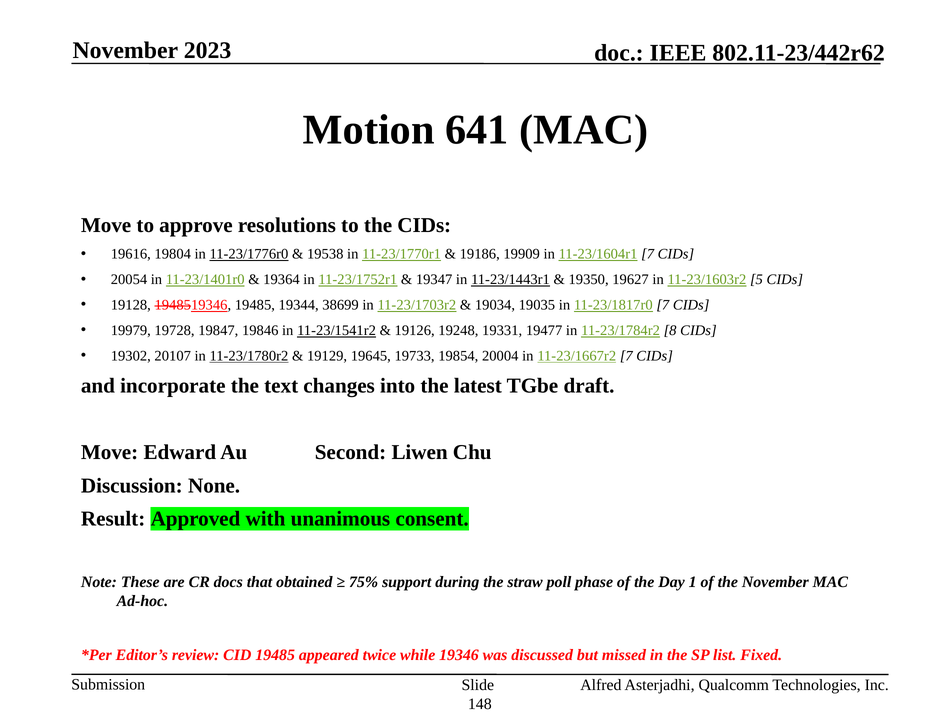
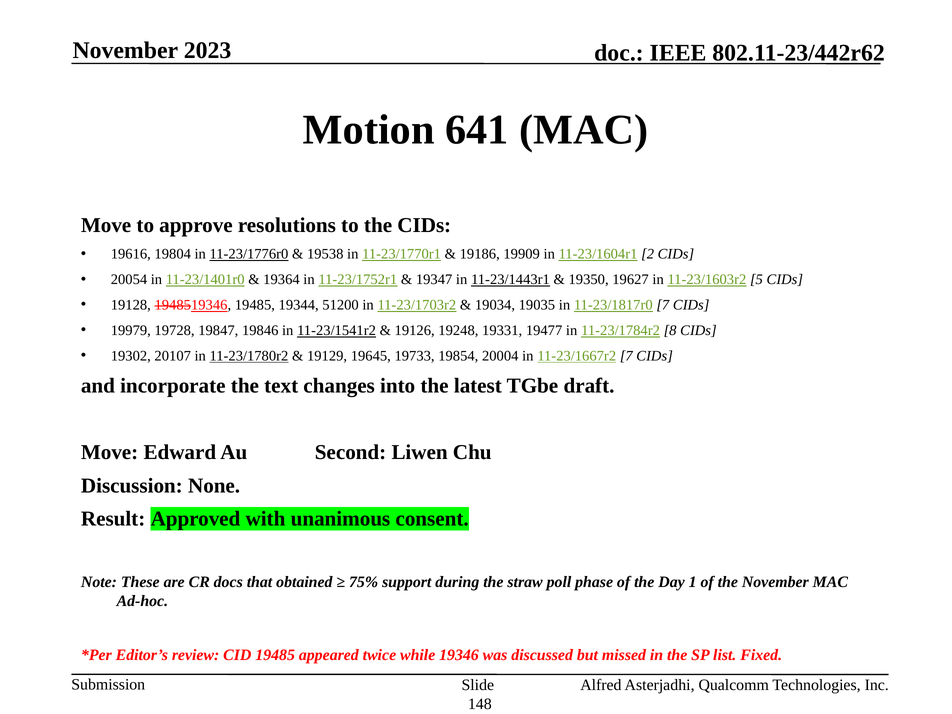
11-23/1604r1 7: 7 -> 2
38699: 38699 -> 51200
